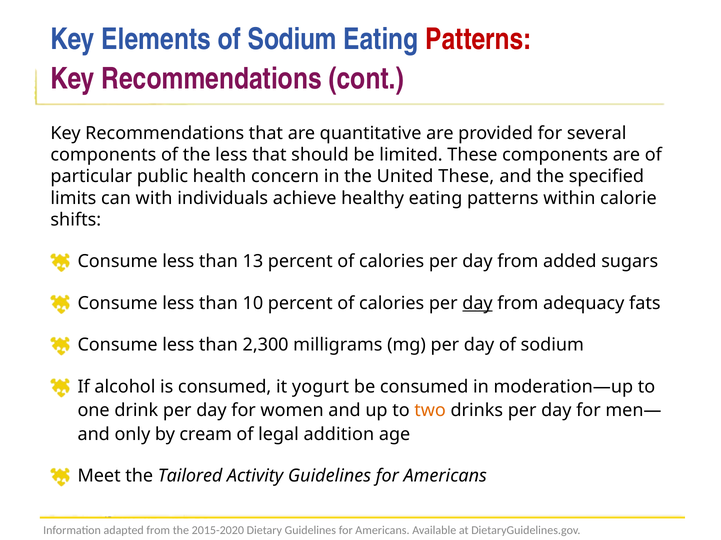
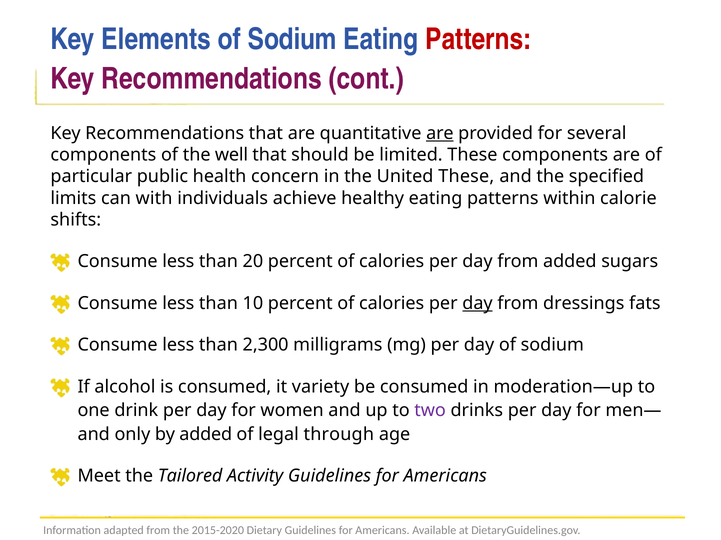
are at (440, 134) underline: none -> present
the less: less -> well
13: 13 -> 20
adequacy: adequacy -> dressings
yogurt: yogurt -> variety
two colour: orange -> purple
by cream: cream -> added
addition: addition -> through
